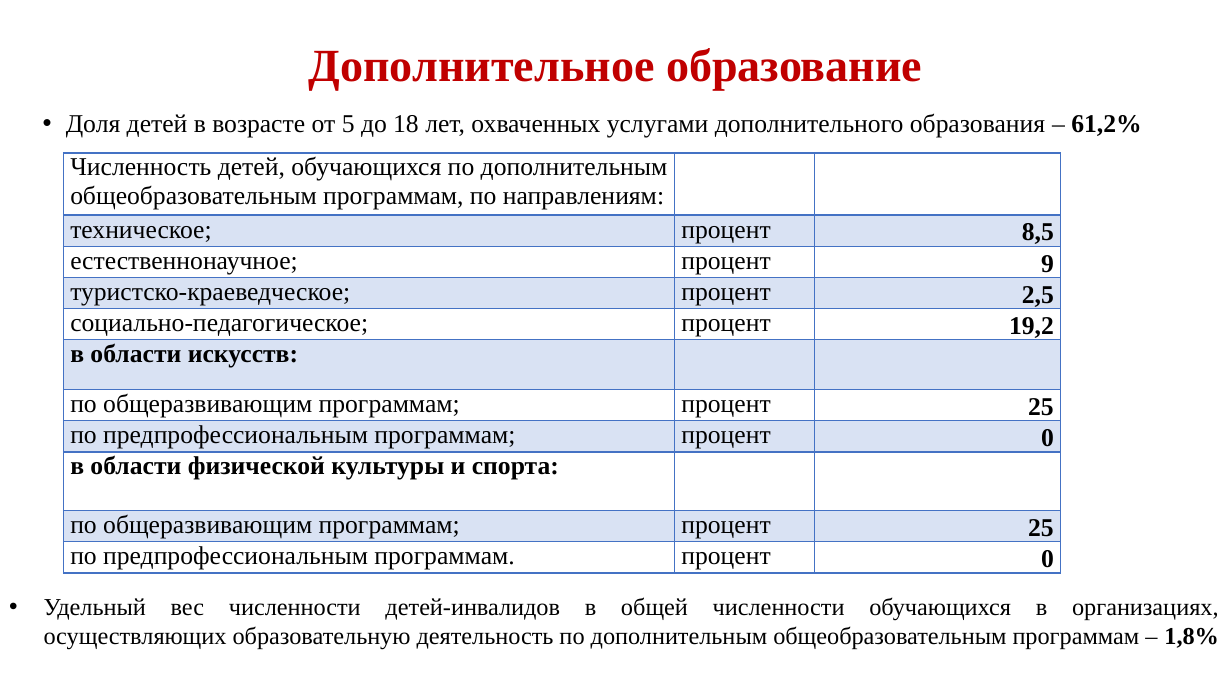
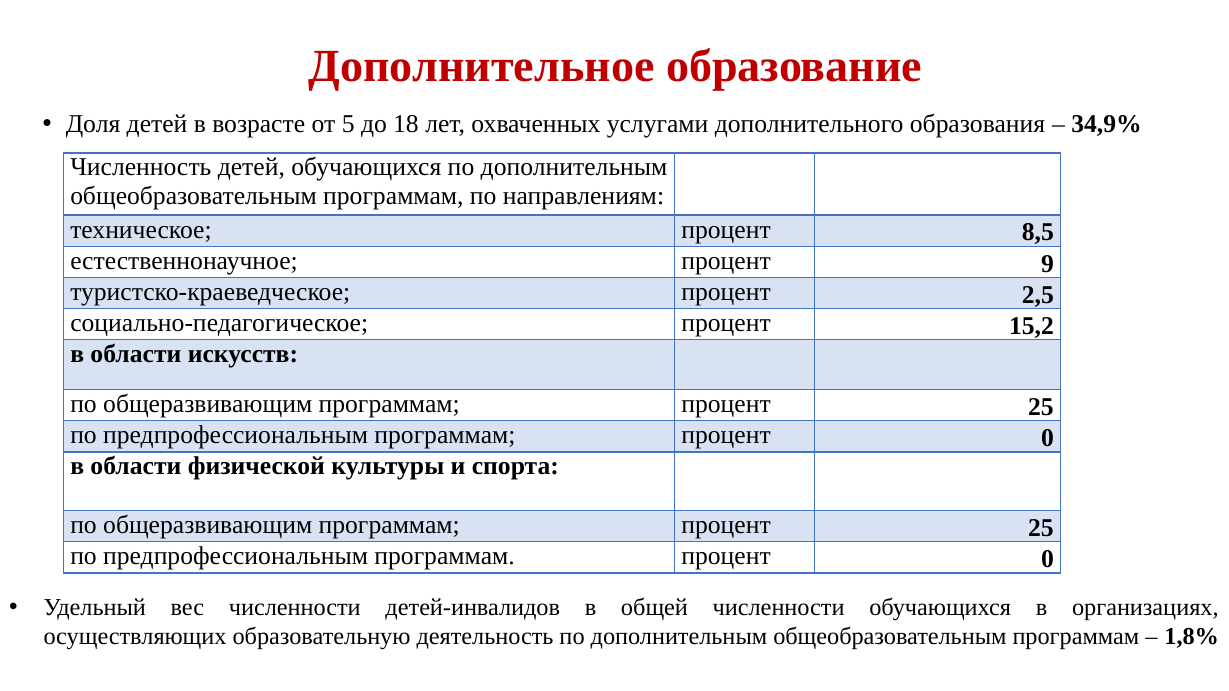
61,2%: 61,2% -> 34,9%
19,2: 19,2 -> 15,2
